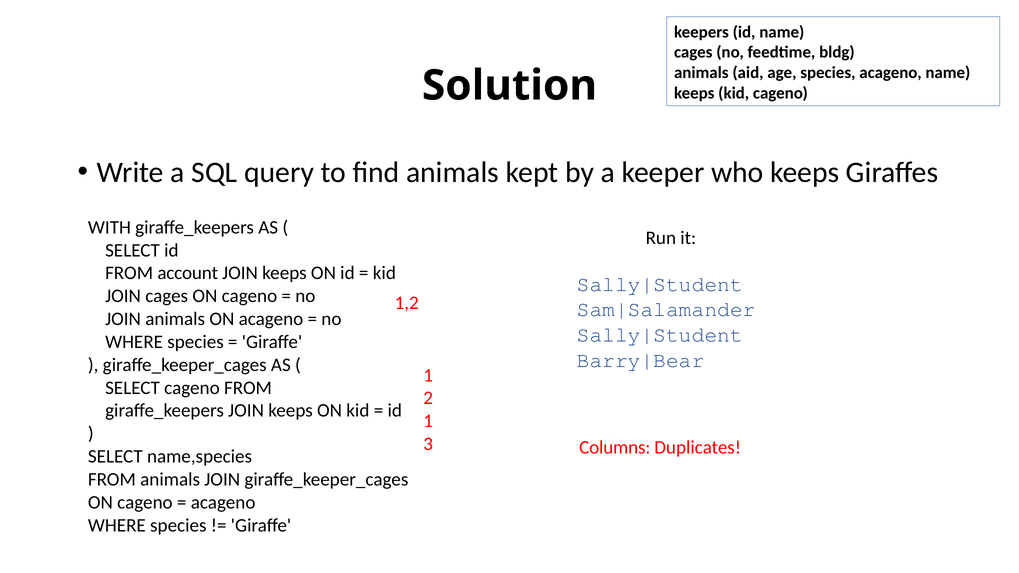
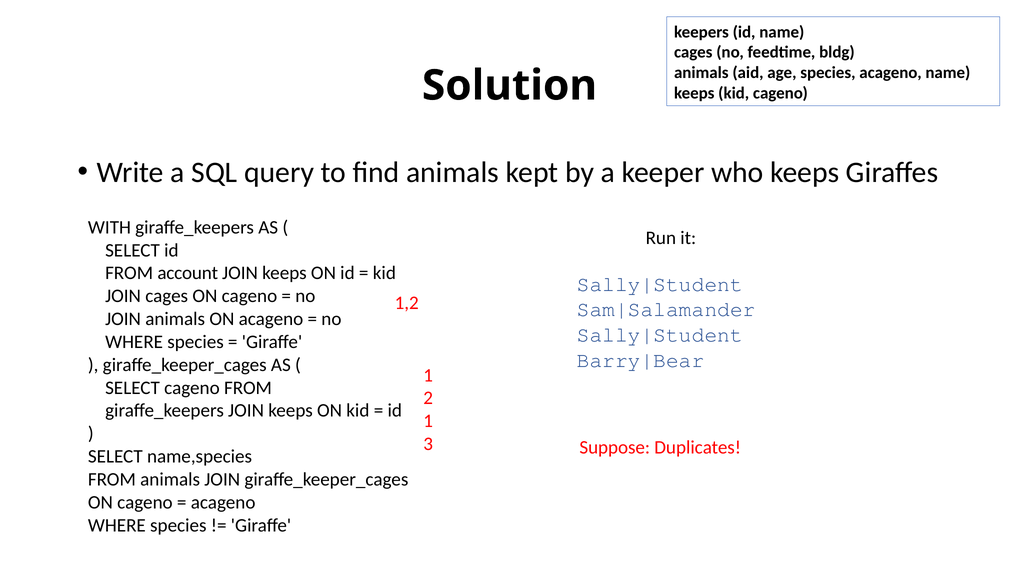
Columns: Columns -> Suppose
